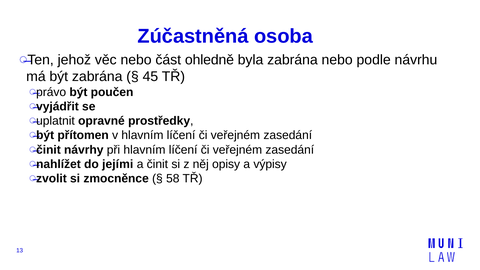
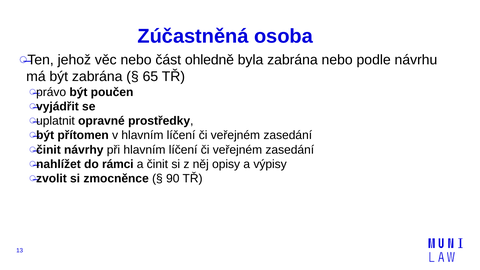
45: 45 -> 65
jejími: jejími -> rámci
58: 58 -> 90
